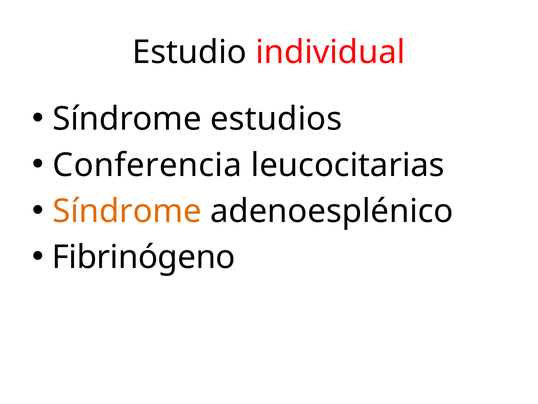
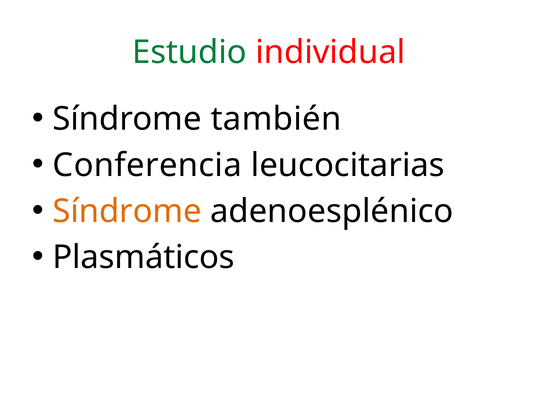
Estudio colour: black -> green
estudios: estudios -> también
Fibrinógeno: Fibrinógeno -> Plasmáticos
